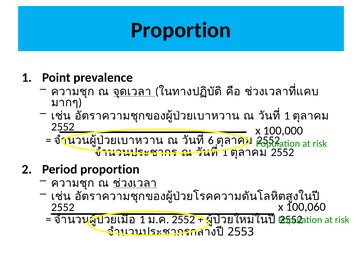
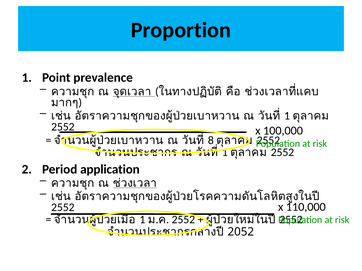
6: 6 -> 8
Period proportion: proportion -> application
100,060: 100,060 -> 110,000
2553: 2553 -> 2052
